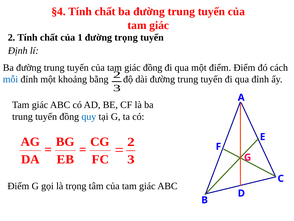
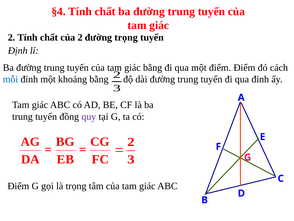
của 1: 1 -> 2
giác đồng: đồng -> bằng
quy colour: blue -> purple
